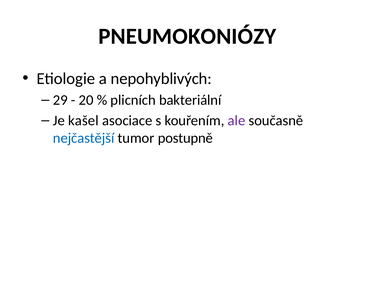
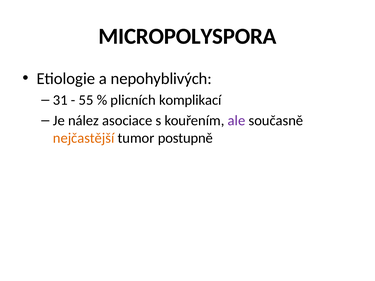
PNEUMOKONIÓZY: PNEUMOKONIÓZY -> MICROPOLYSPORA
29: 29 -> 31
20: 20 -> 55
bakteriální: bakteriální -> komplikací
kašel: kašel -> nález
nejčastější colour: blue -> orange
